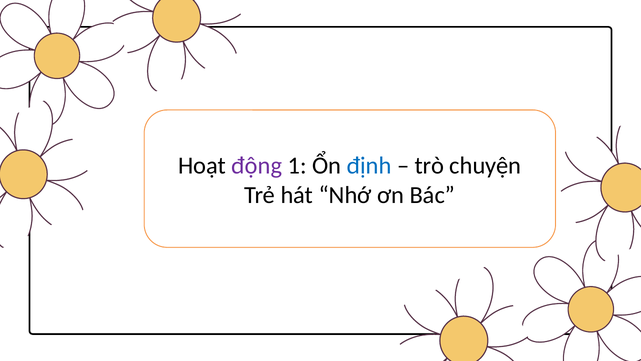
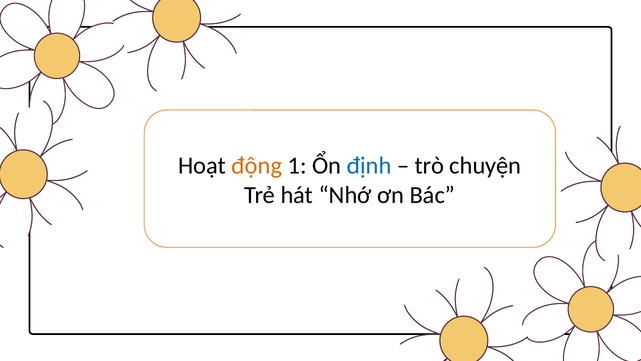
động colour: purple -> orange
